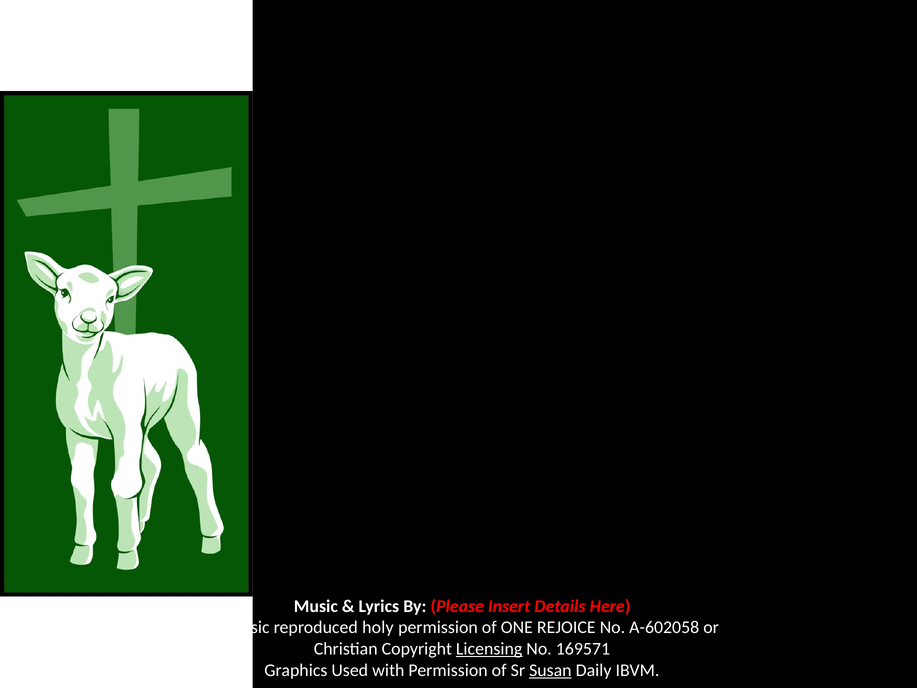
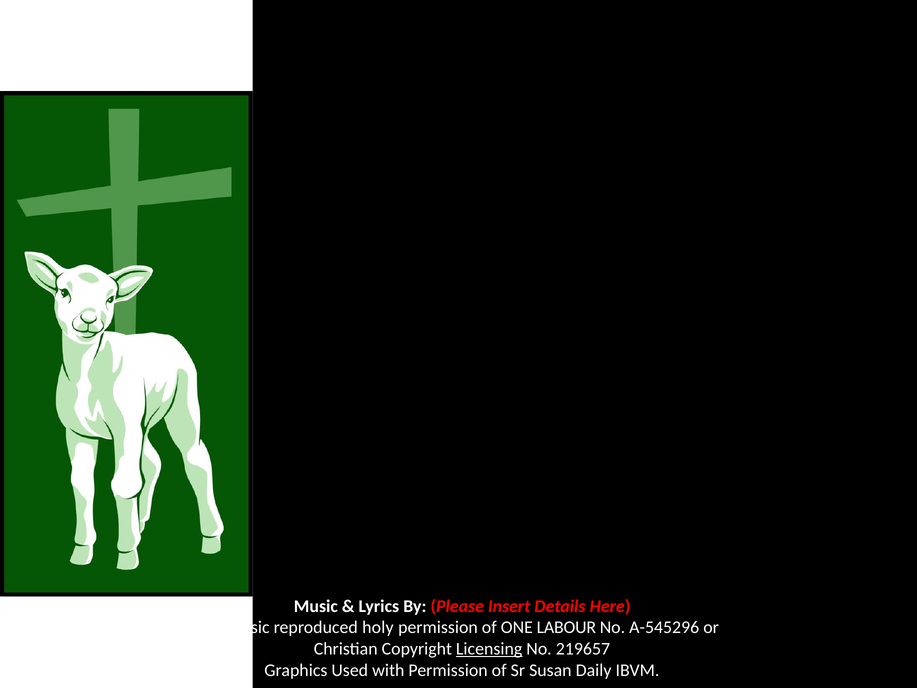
REJOICE: REJOICE -> LABOUR
A-602058: A-602058 -> A-545296
169571: 169571 -> 219657
Susan underline: present -> none
